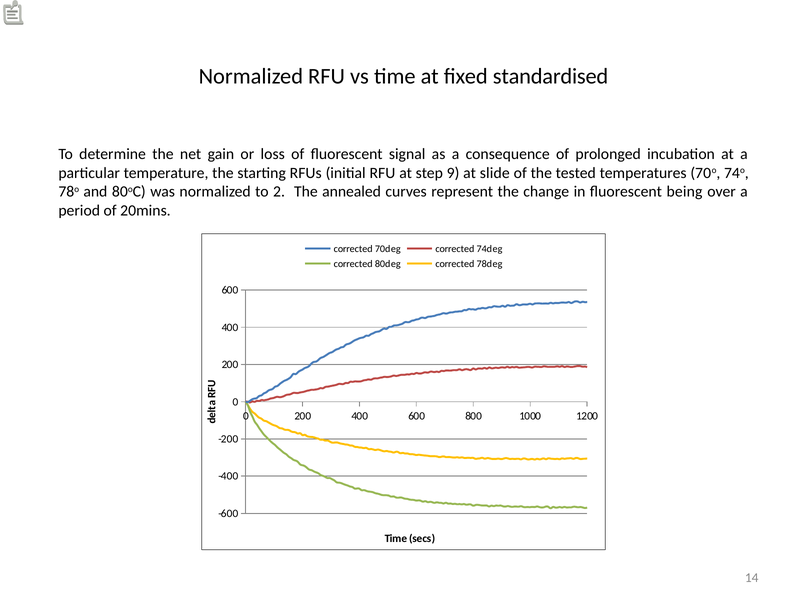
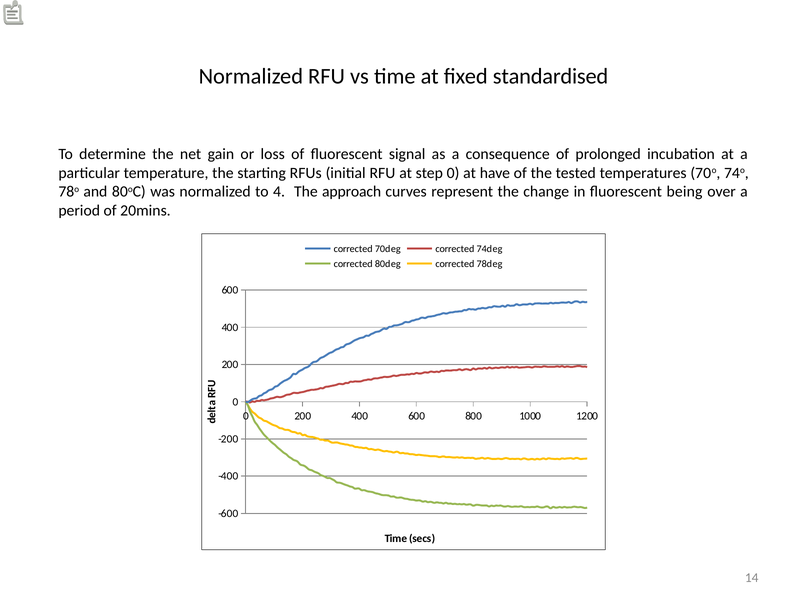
step 9: 9 -> 0
slide: slide -> have
2: 2 -> 4
annealed: annealed -> approach
